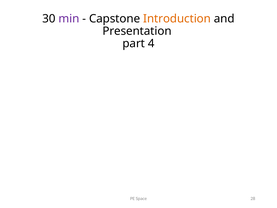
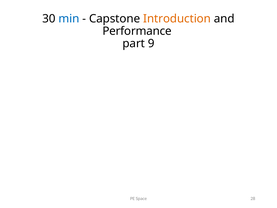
min colour: purple -> blue
Presentation: Presentation -> Performance
4: 4 -> 9
